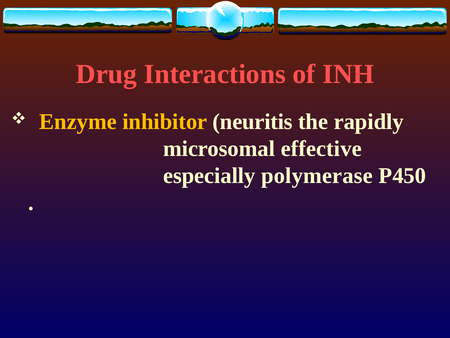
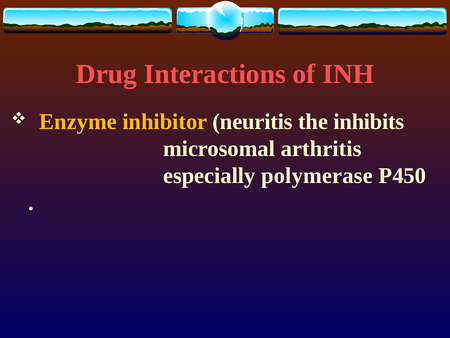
rapidly: rapidly -> inhibits
effective: effective -> arthritis
